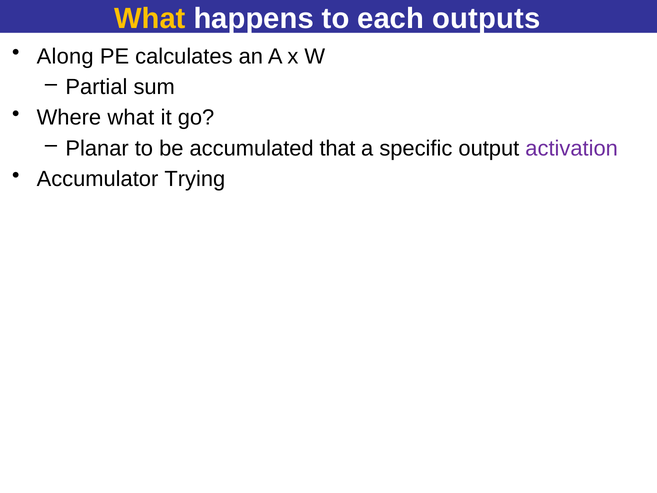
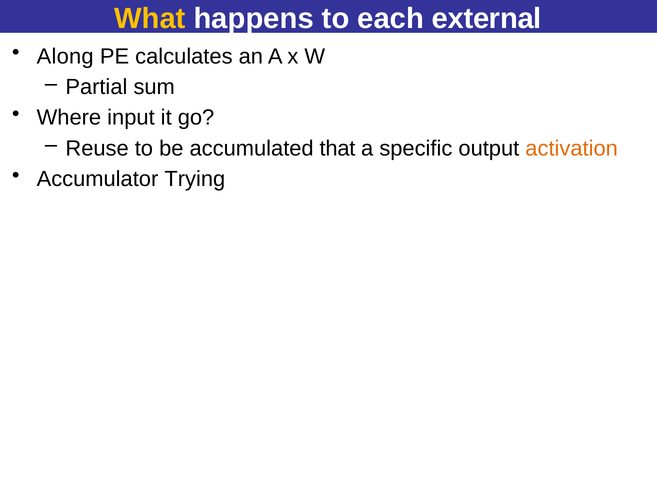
outputs: outputs -> external
Where what: what -> input
Planar: Planar -> Reuse
activation colour: purple -> orange
